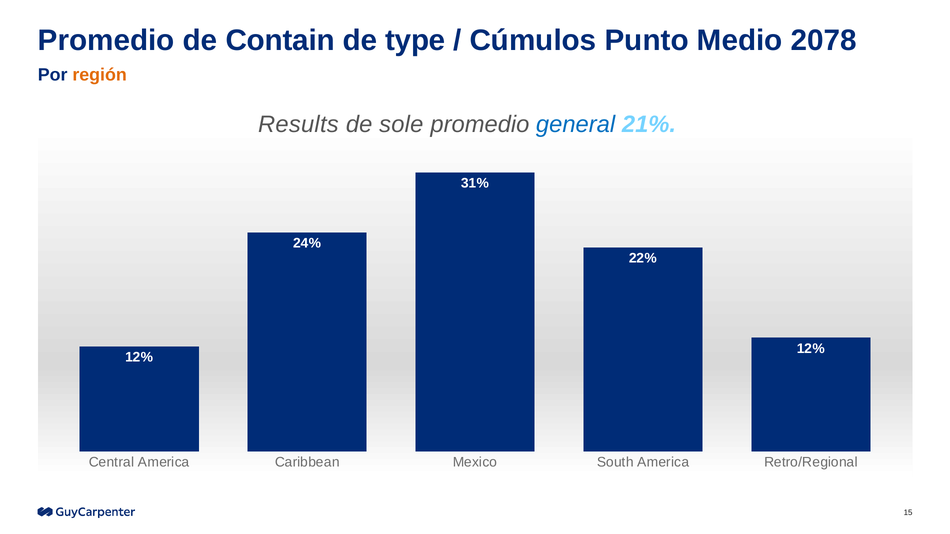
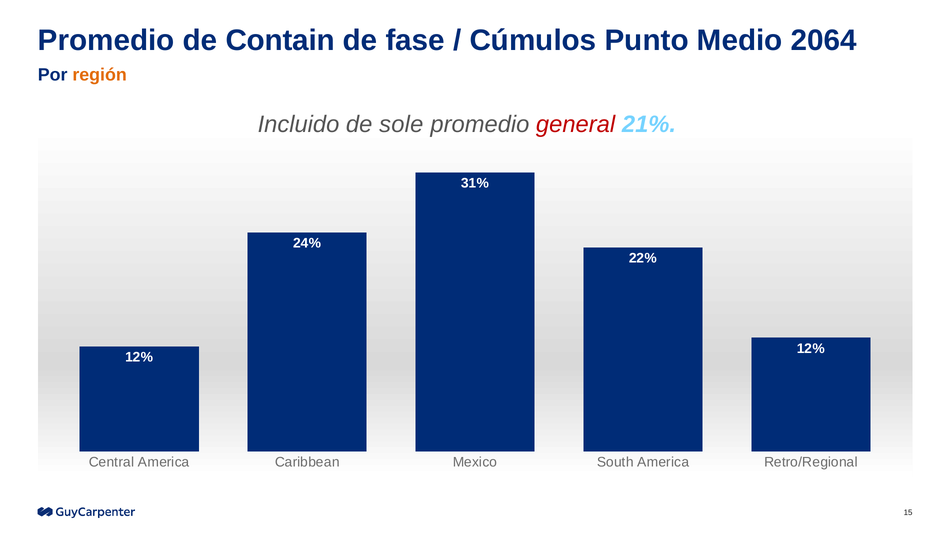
type: type -> fase
2078: 2078 -> 2064
Results: Results -> Incluido
general colour: blue -> red
